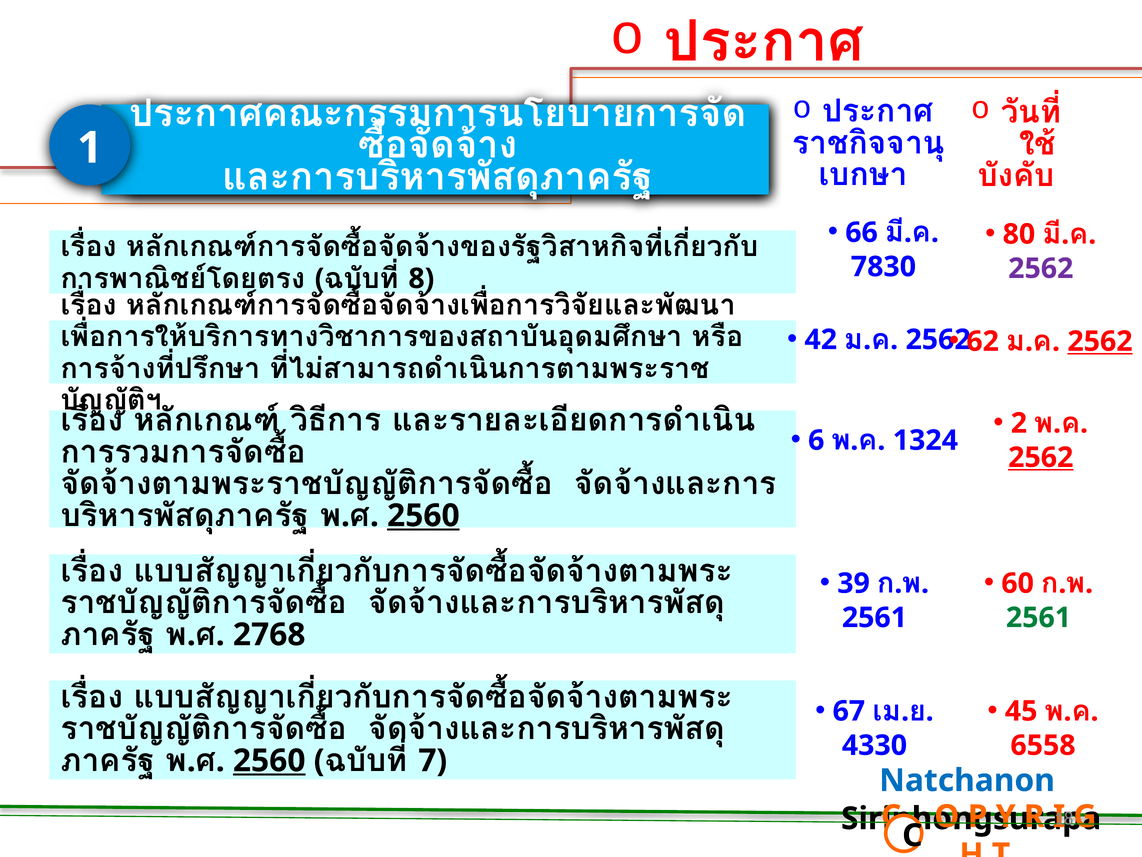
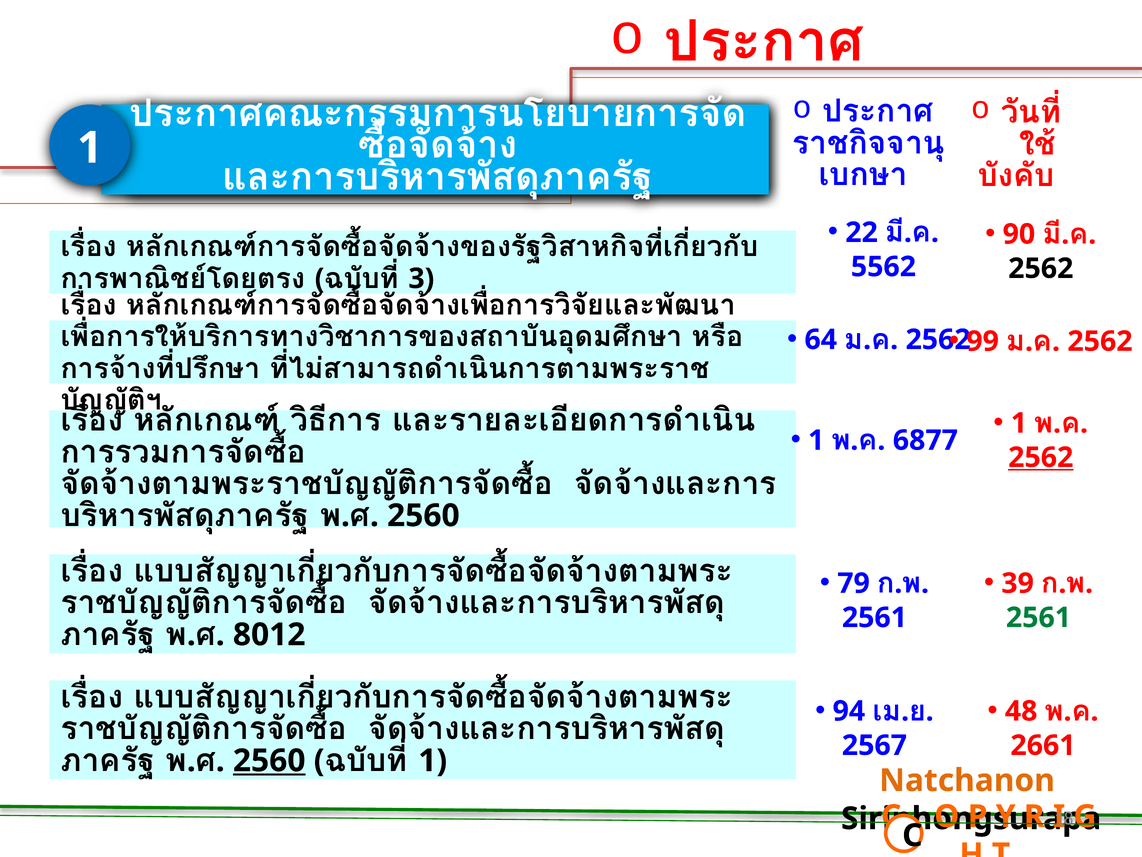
66: 66 -> 22
80: 80 -> 90
7830: 7830 -> 5562
2562 at (1041, 268) colour: purple -> black
8: 8 -> 3
42: 42 -> 64
62: 62 -> 99
2562 at (1100, 341) underline: present -> none
2 at (1019, 423): 2 -> 1
6 at (816, 440): 6 -> 1
1324: 1324 -> 6877
2560 at (423, 515) underline: present -> none
39: 39 -> 79
60: 60 -> 39
2768: 2768 -> 8012
67: 67 -> 94
45: 45 -> 48
4330: 4330 -> 2567
6558: 6558 -> 2661
7 at (433, 760): 7 -> 1
Natchanon colour: blue -> orange
